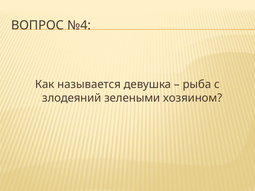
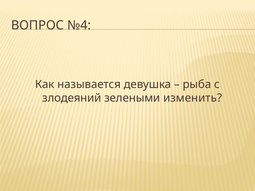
хозяином: хозяином -> изменить
